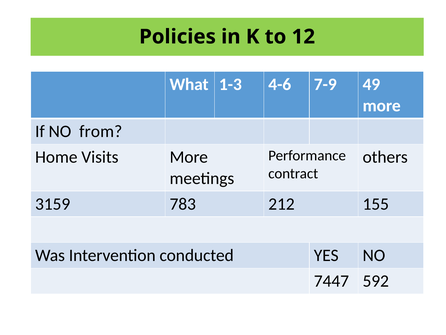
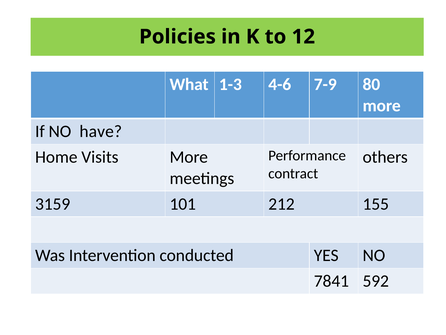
49: 49 -> 80
from: from -> have
783: 783 -> 101
7447: 7447 -> 7841
